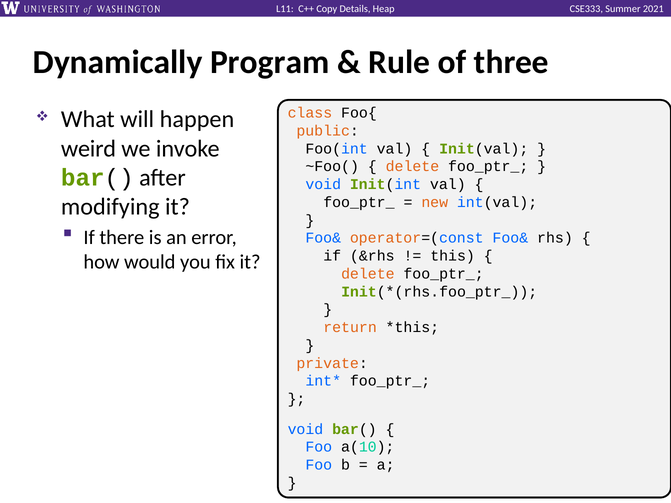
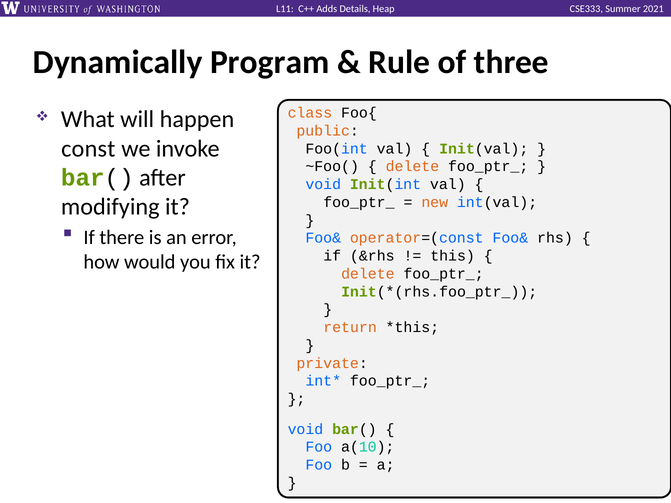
Copy: Copy -> Adds
weird: weird -> const
